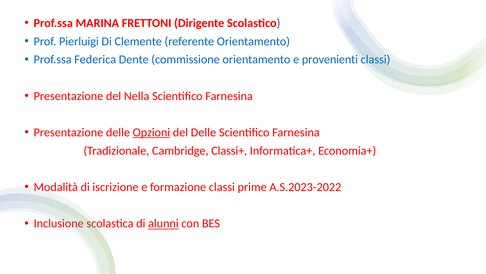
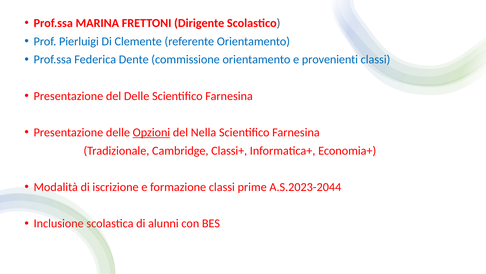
del Nella: Nella -> Delle
del Delle: Delle -> Nella
A.S.2023-2022: A.S.2023-2022 -> A.S.2023-2044
alunni underline: present -> none
